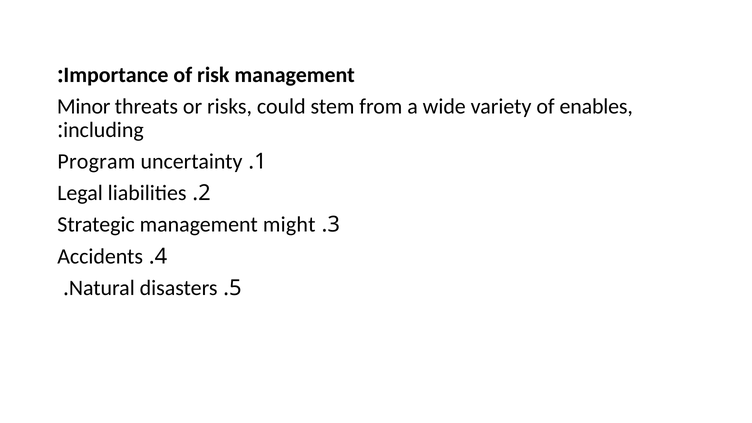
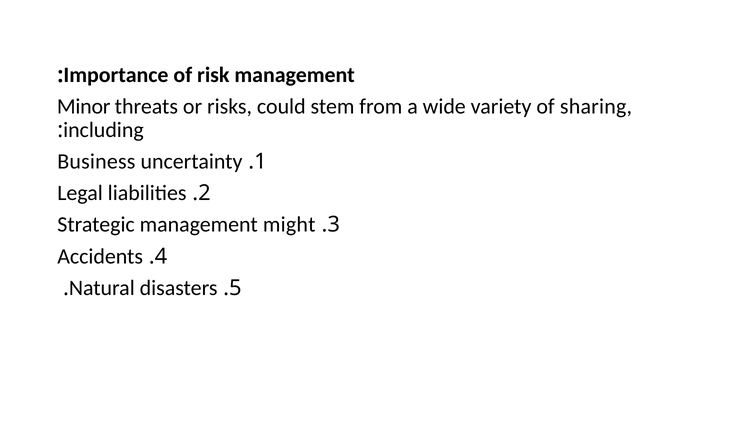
enables: enables -> sharing
Program: Program -> Business
